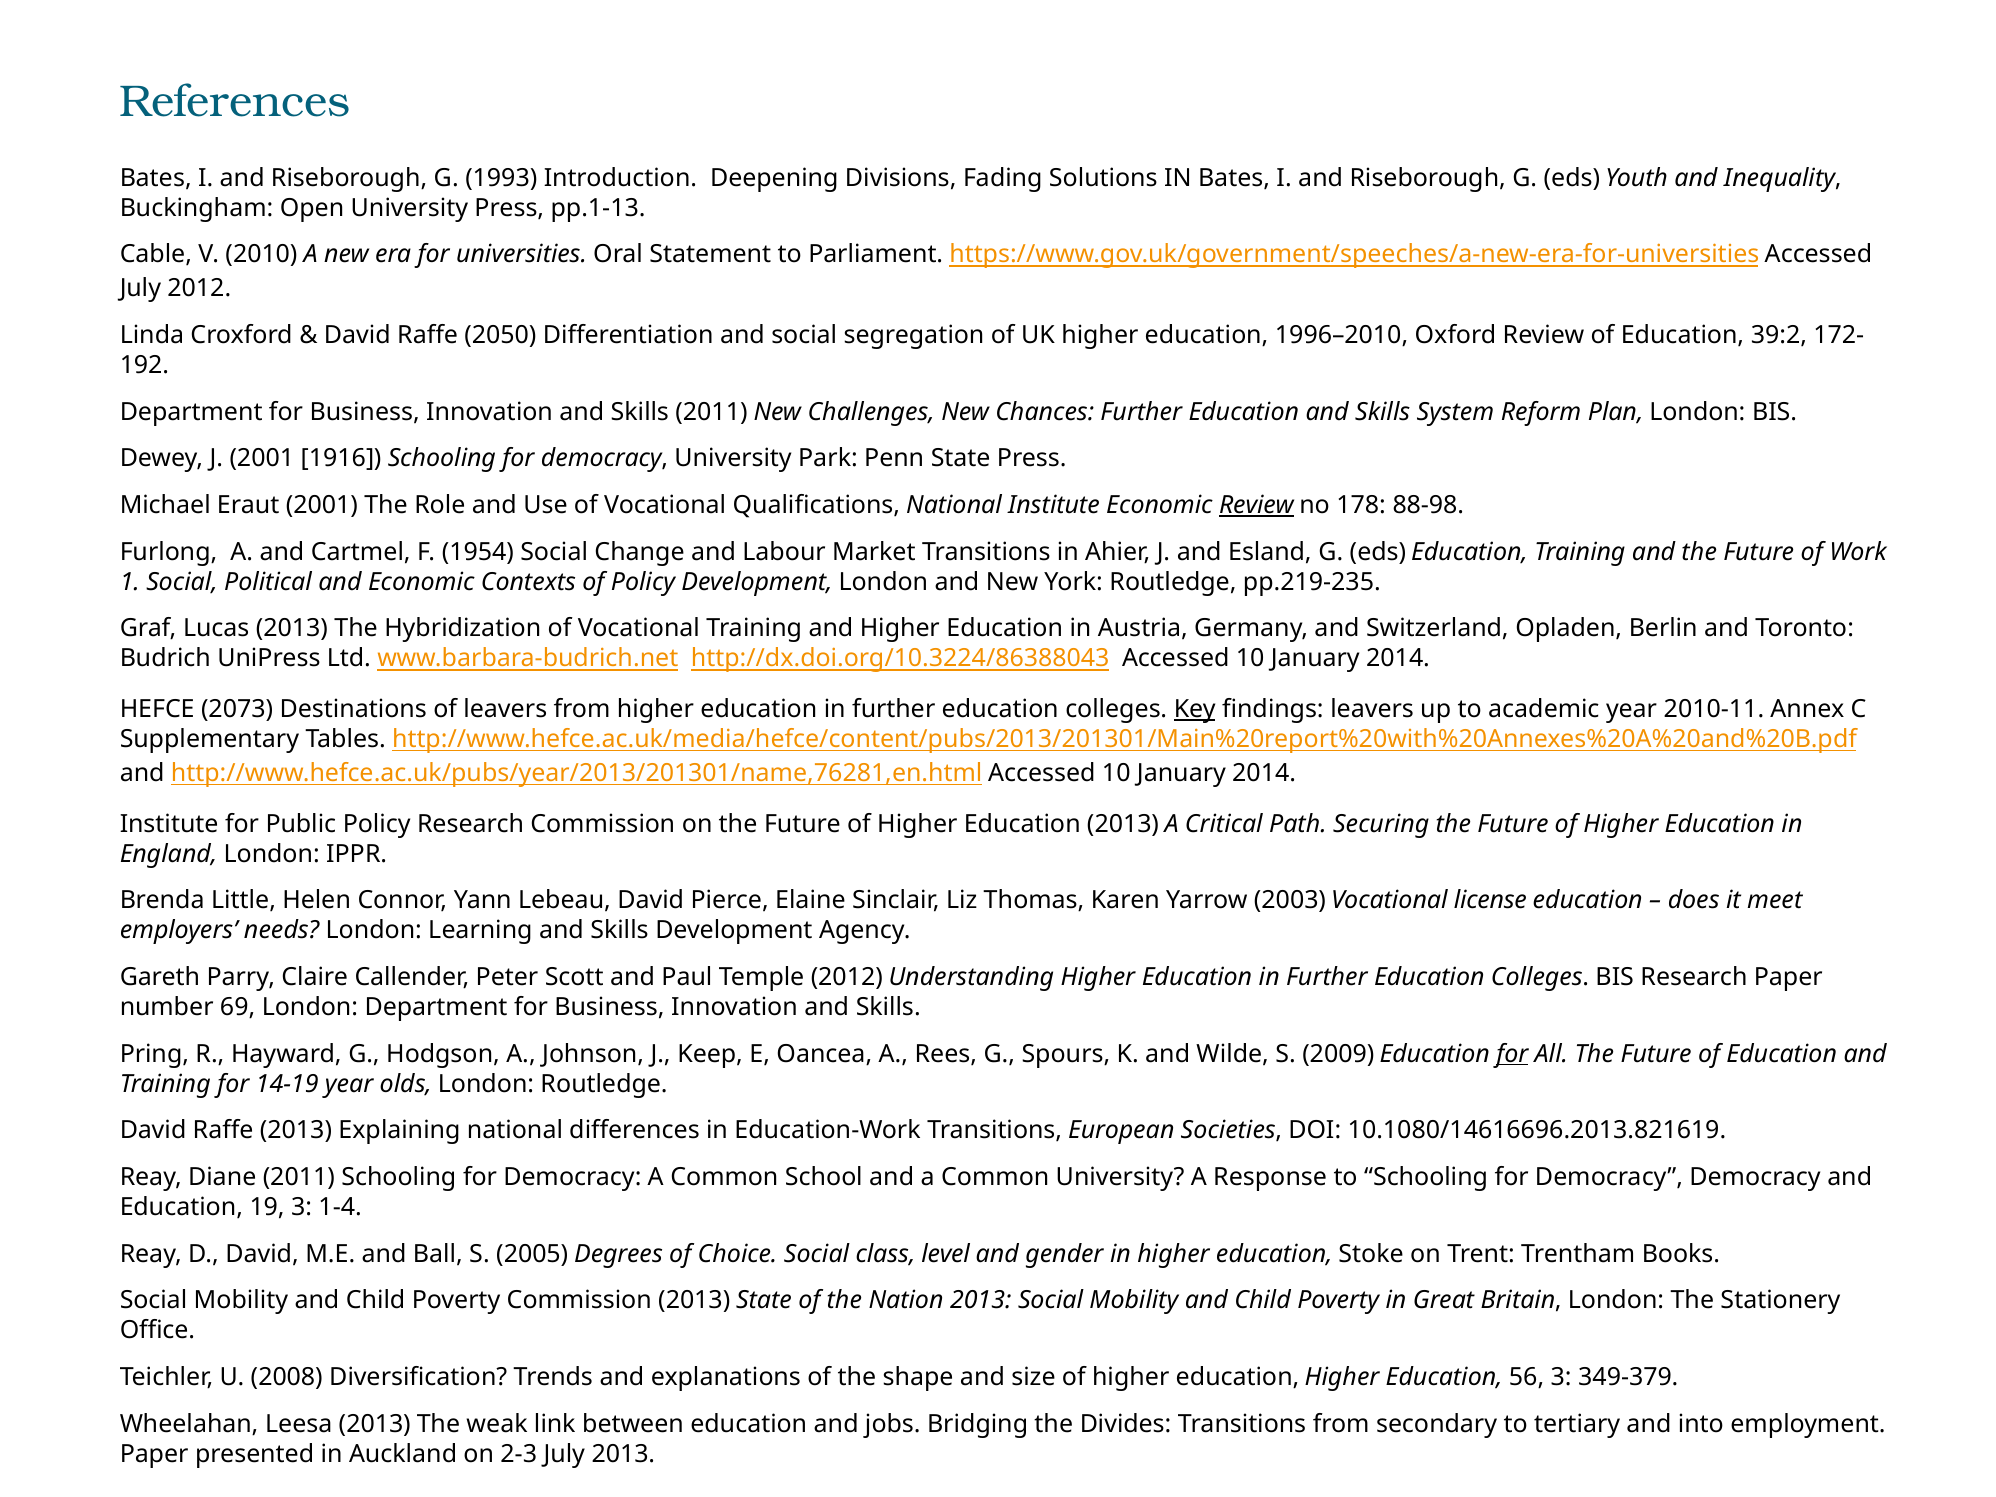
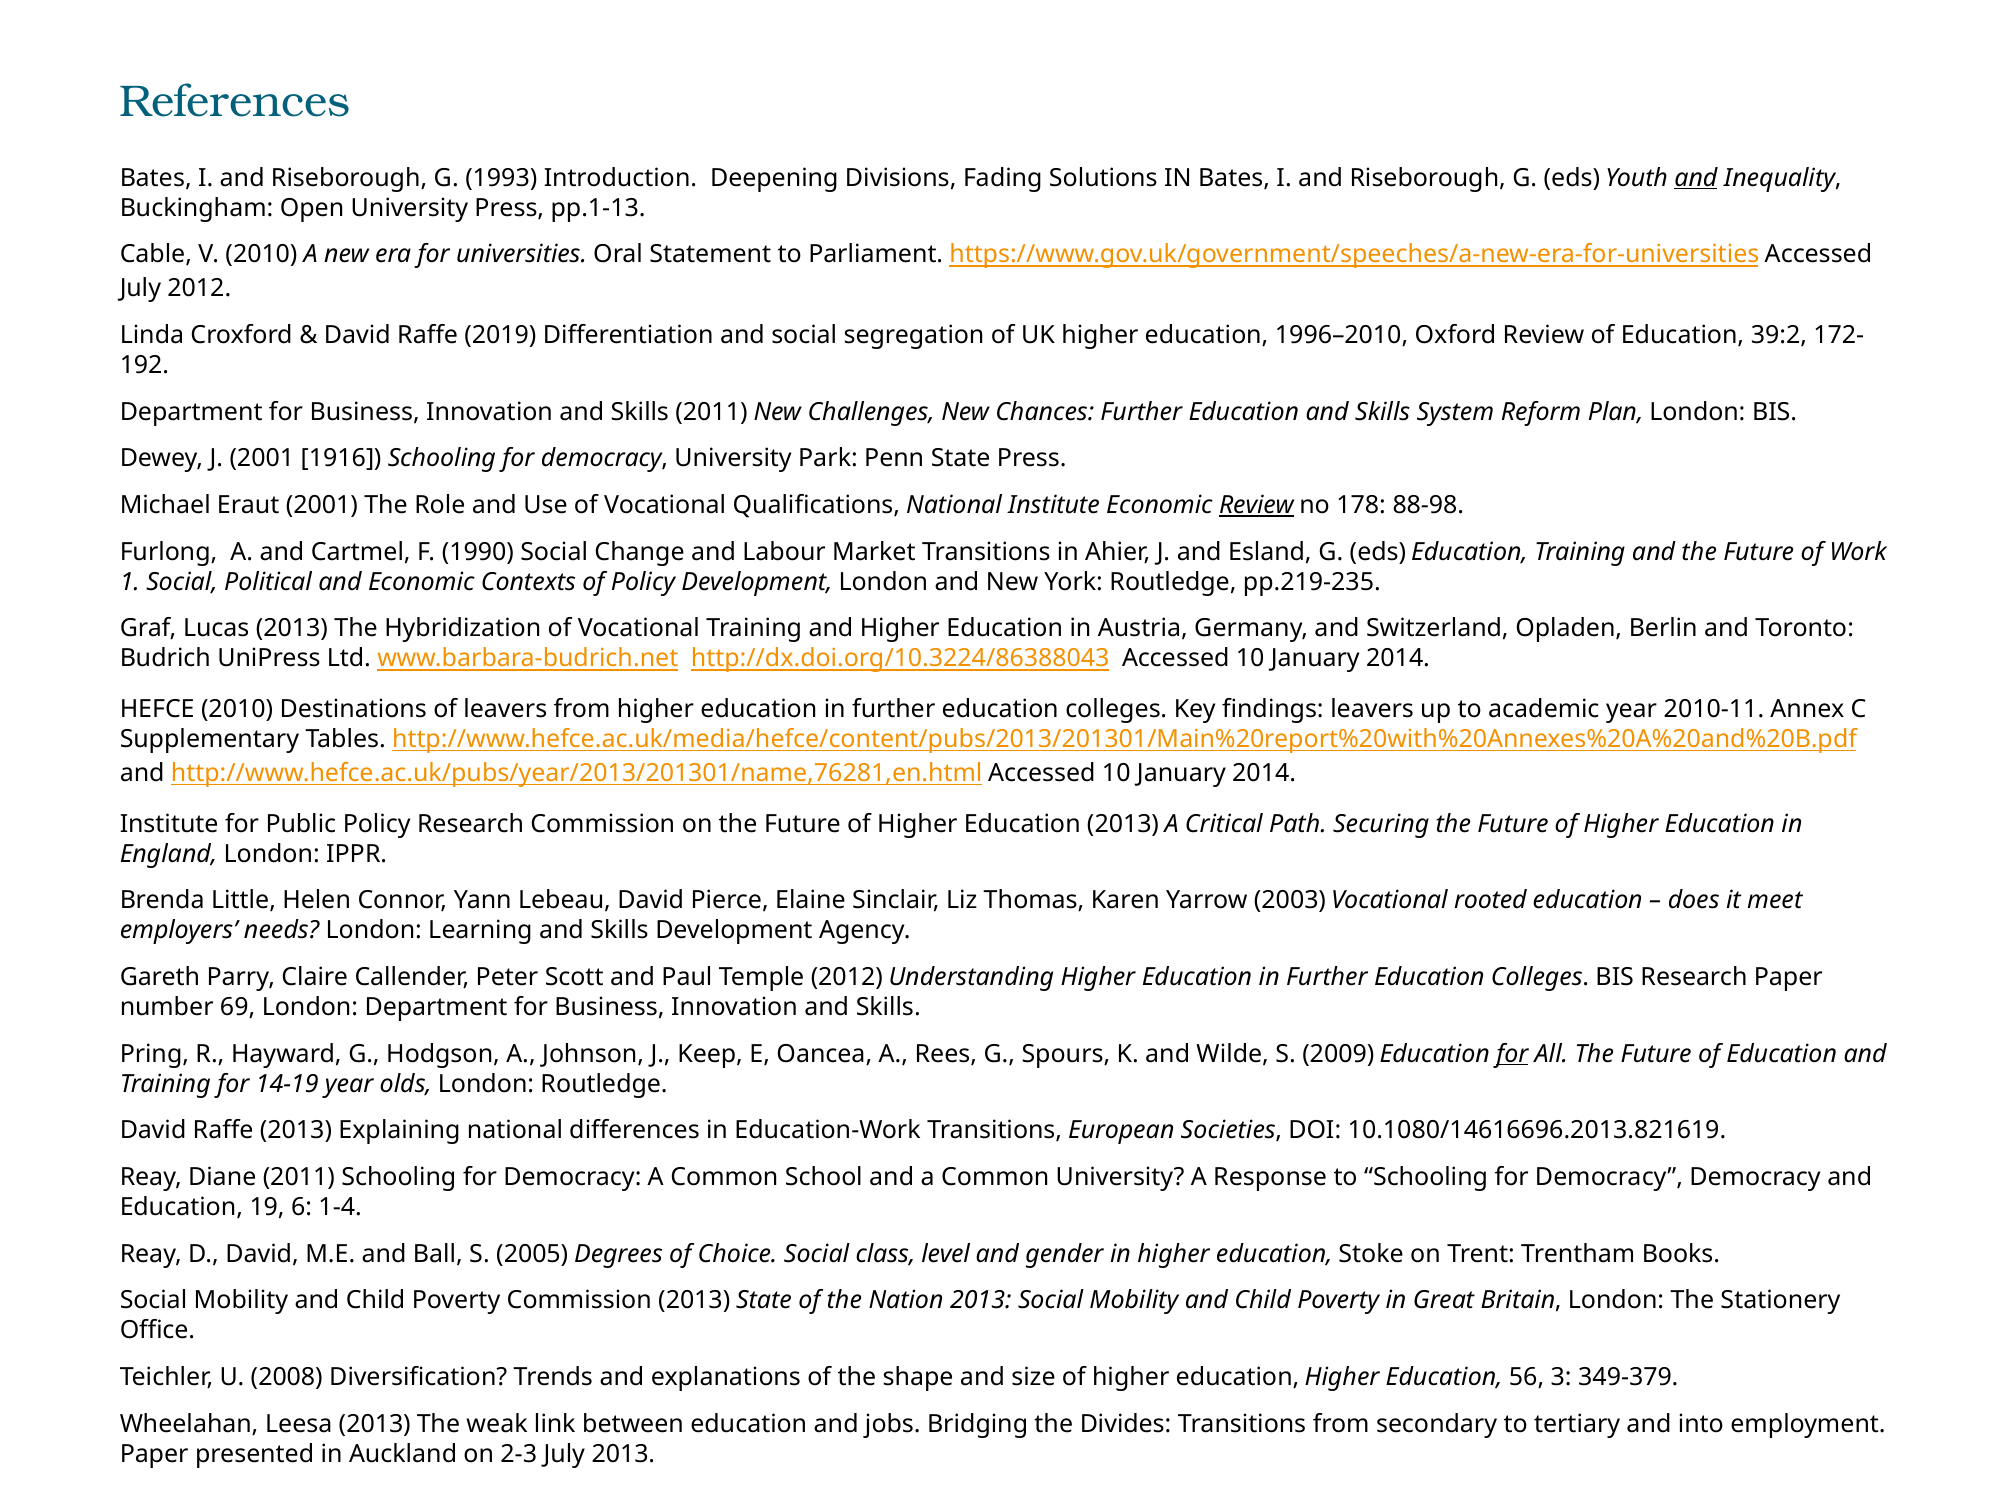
and at (1696, 178) underline: none -> present
2050: 2050 -> 2019
1954: 1954 -> 1990
HEFCE 2073: 2073 -> 2010
Key underline: present -> none
license: license -> rooted
19 3: 3 -> 6
